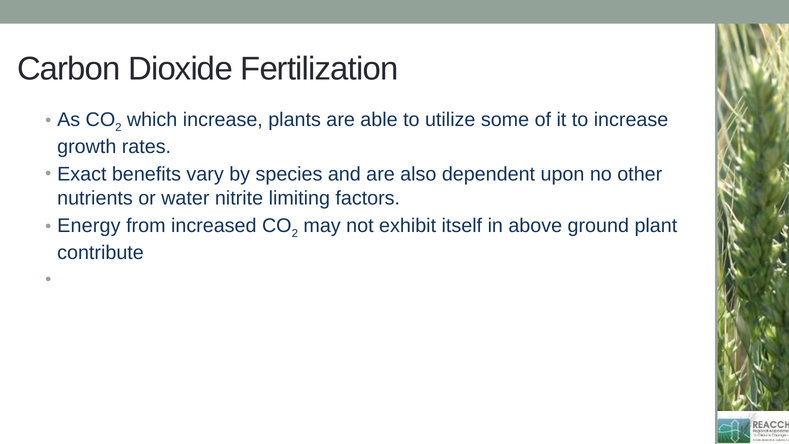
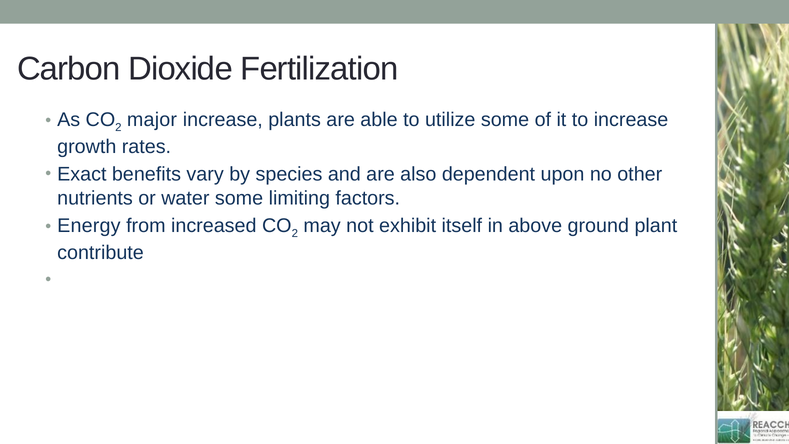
which: which -> major
water nitrite: nitrite -> some
